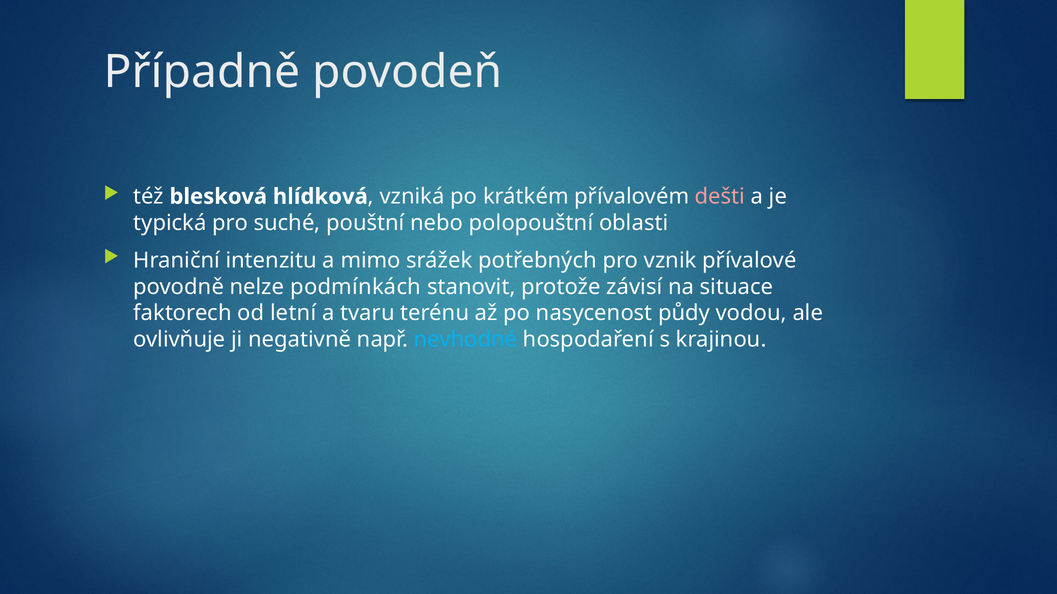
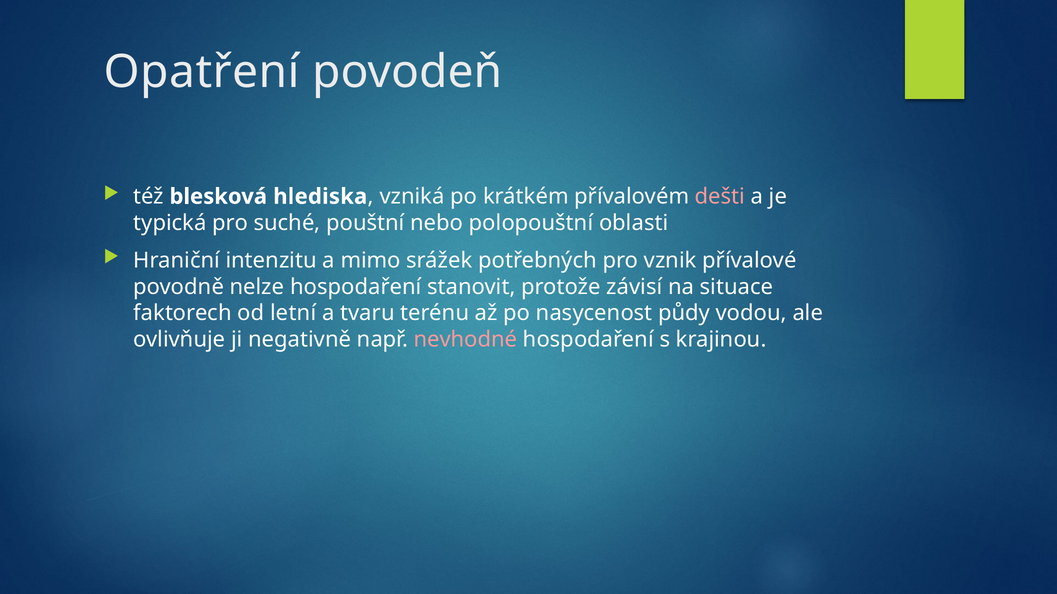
Případně: Případně -> Opatření
hlídková: hlídková -> hlediska
nelze podmínkách: podmínkách -> hospodaření
nevhodné colour: light blue -> pink
